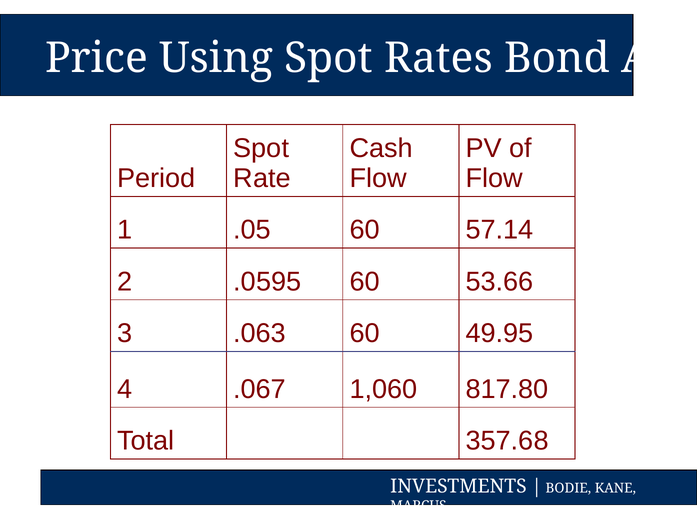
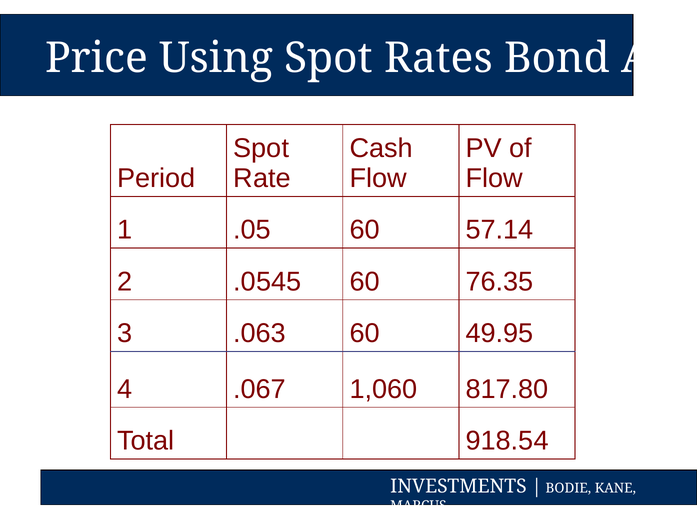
.0595: .0595 -> .0545
53.66: 53.66 -> 76.35
357.68: 357.68 -> 918.54
